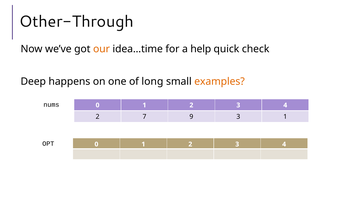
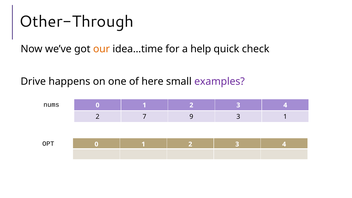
Deep: Deep -> Drive
long: long -> here
examples colour: orange -> purple
